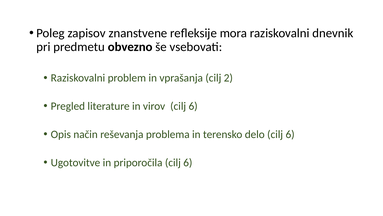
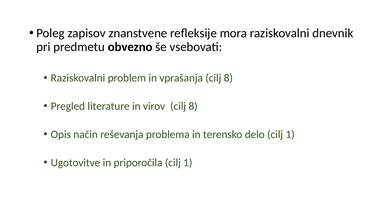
vprašanja cilj 2: 2 -> 8
virov cilj 6: 6 -> 8
delo cilj 6: 6 -> 1
priporočila cilj 6: 6 -> 1
